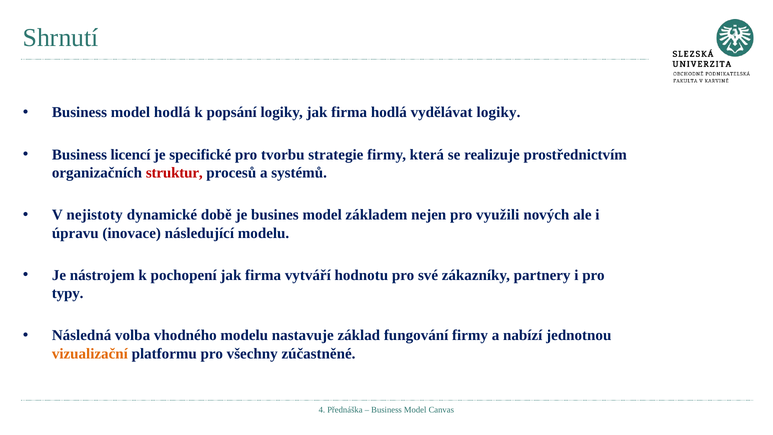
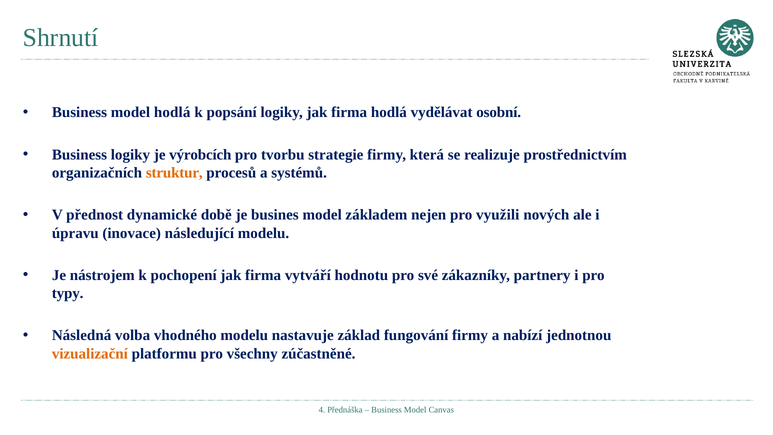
vydělávat logiky: logiky -> osobní
Business licencí: licencí -> logiky
specifické: specifické -> výrobcích
struktur colour: red -> orange
nejistoty: nejistoty -> přednost
